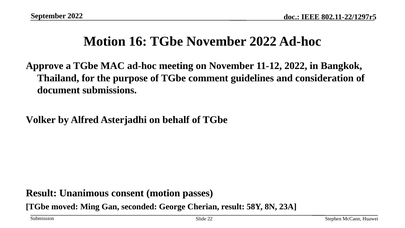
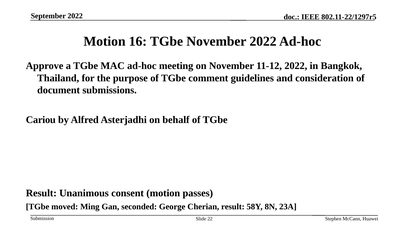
Volker: Volker -> Cariou
